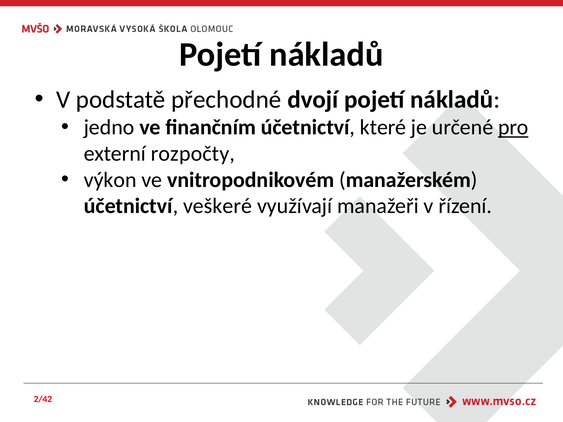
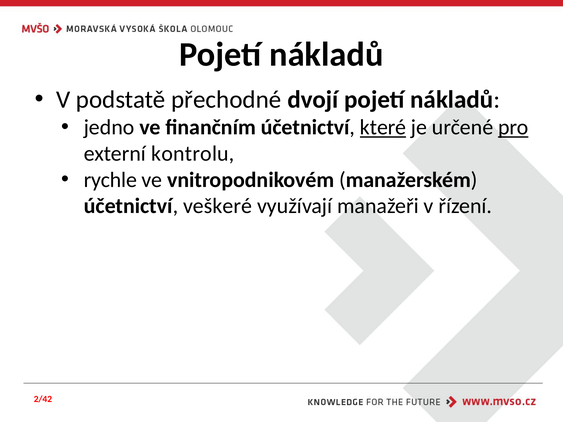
které underline: none -> present
rozpočty: rozpočty -> kontrolu
výkon: výkon -> rychle
